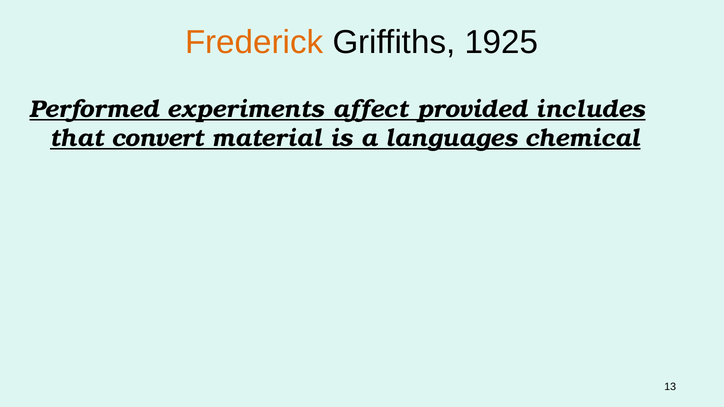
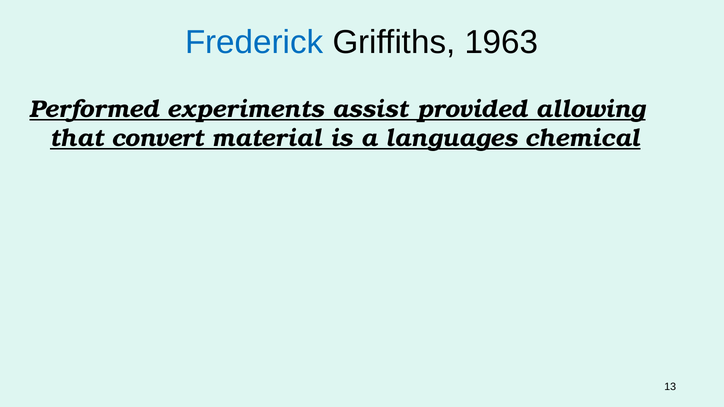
Frederick colour: orange -> blue
1925: 1925 -> 1963
affect: affect -> assist
includes: includes -> allowing
